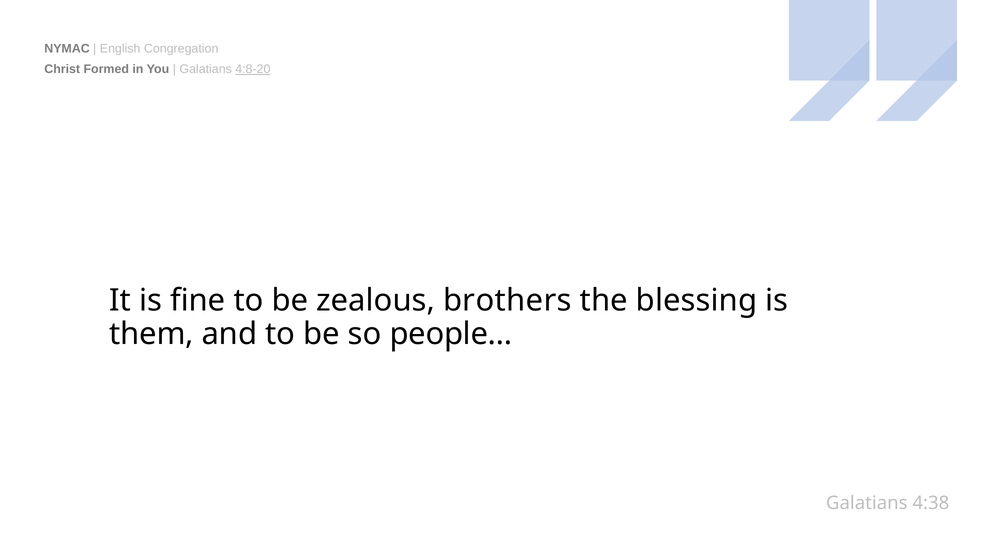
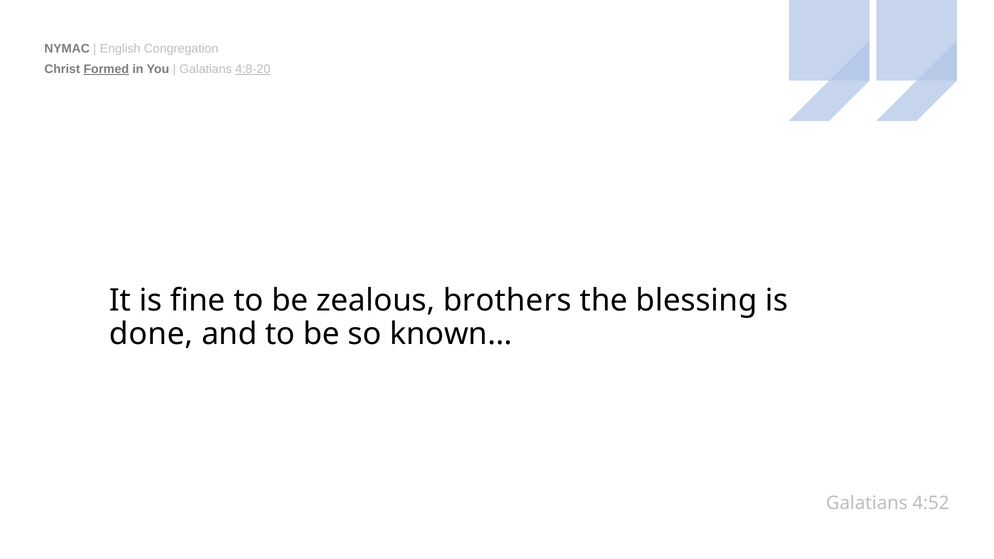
Formed underline: none -> present
them: them -> done
people…: people… -> known…
4:38: 4:38 -> 4:52
